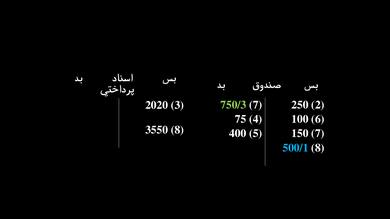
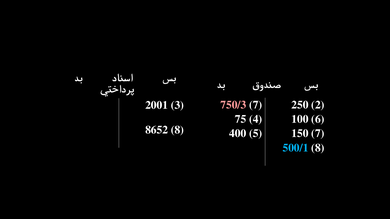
750/3 colour: light green -> pink
2020: 2020 -> 2001
3550: 3550 -> 8652
